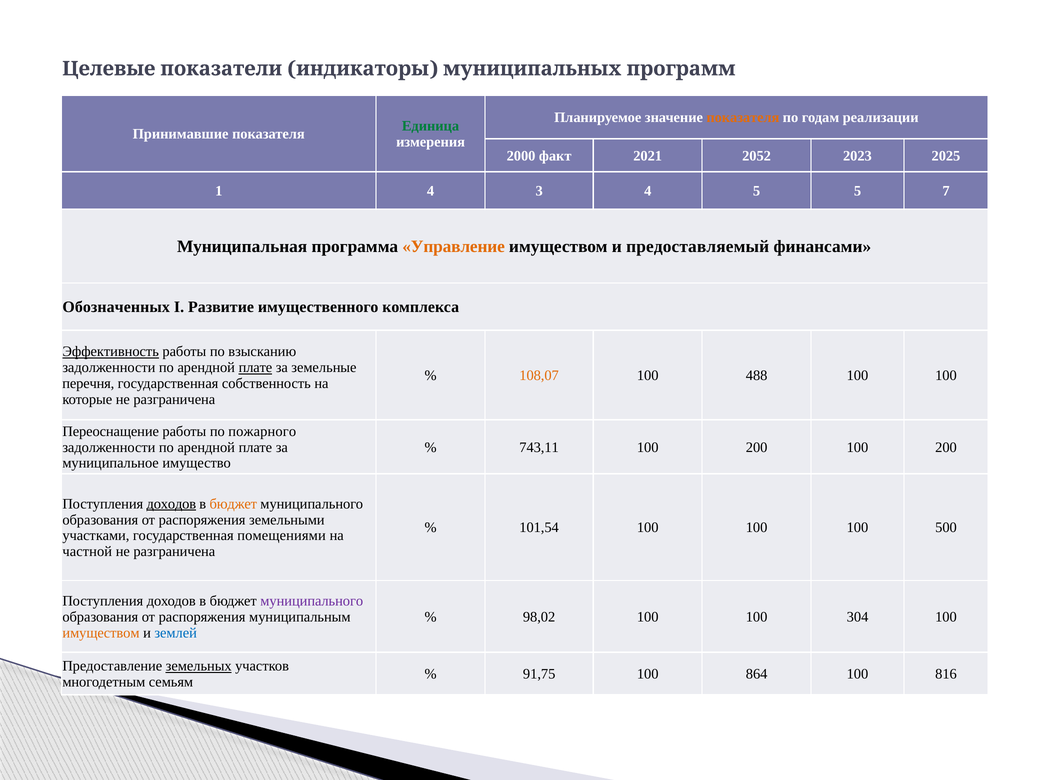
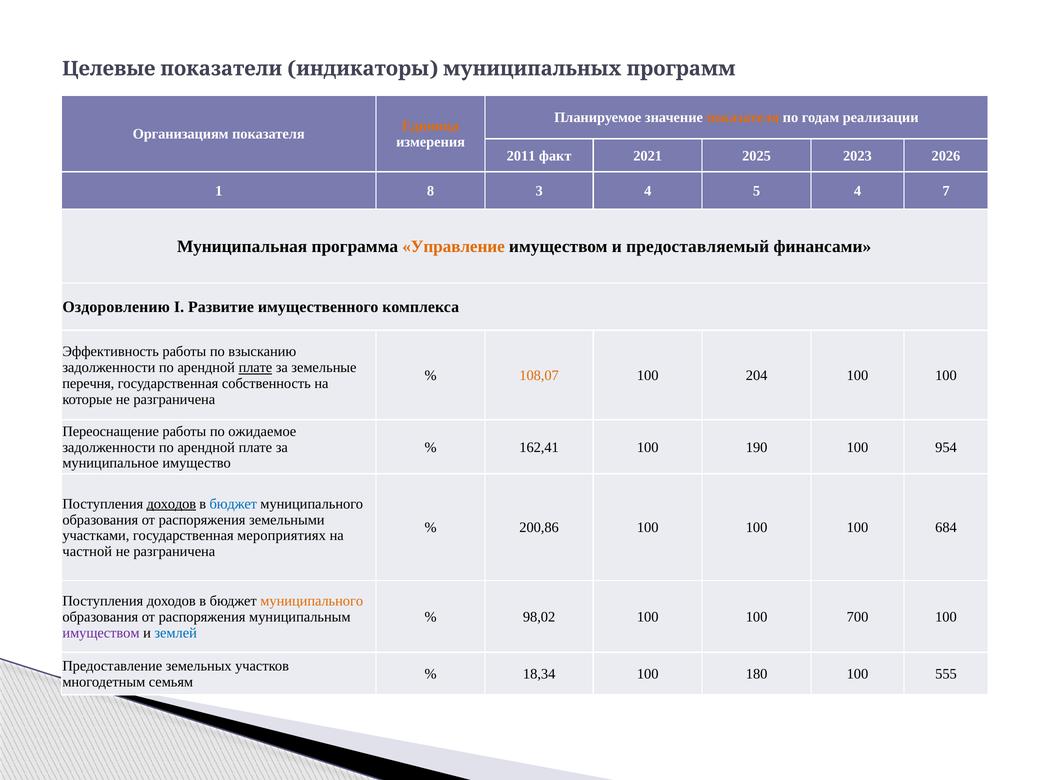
Единица colour: green -> orange
Принимавшие: Принимавшие -> Организациям
2000: 2000 -> 2011
2052: 2052 -> 2025
2025: 2025 -> 2026
1 4: 4 -> 8
5 5: 5 -> 4
Обозначенных: Обозначенных -> Оздоровлению
Эффективность underline: present -> none
488: 488 -> 204
пожарного: пожарного -> ожидаемое
743,11: 743,11 -> 162,41
200 at (757, 447): 200 -> 190
200 at (946, 447): 200 -> 954
бюджет at (233, 504) colour: orange -> blue
101,54: 101,54 -> 200,86
500: 500 -> 684
помещениями: помещениями -> мероприятиях
муниципального at (312, 601) colour: purple -> orange
304: 304 -> 700
имуществом at (101, 633) colour: orange -> purple
земельных underline: present -> none
91,75: 91,75 -> 18,34
864: 864 -> 180
816: 816 -> 555
